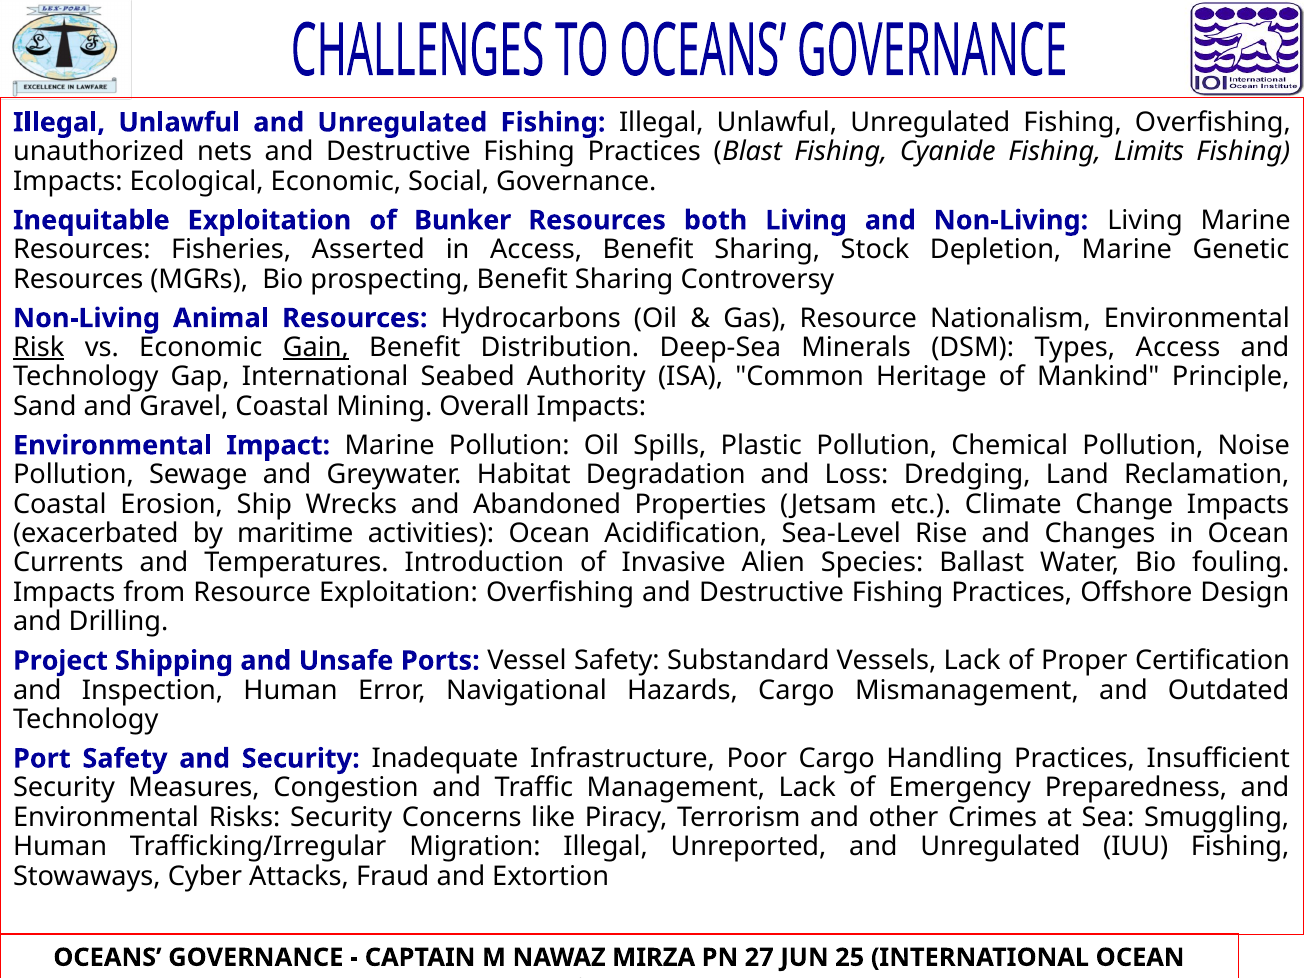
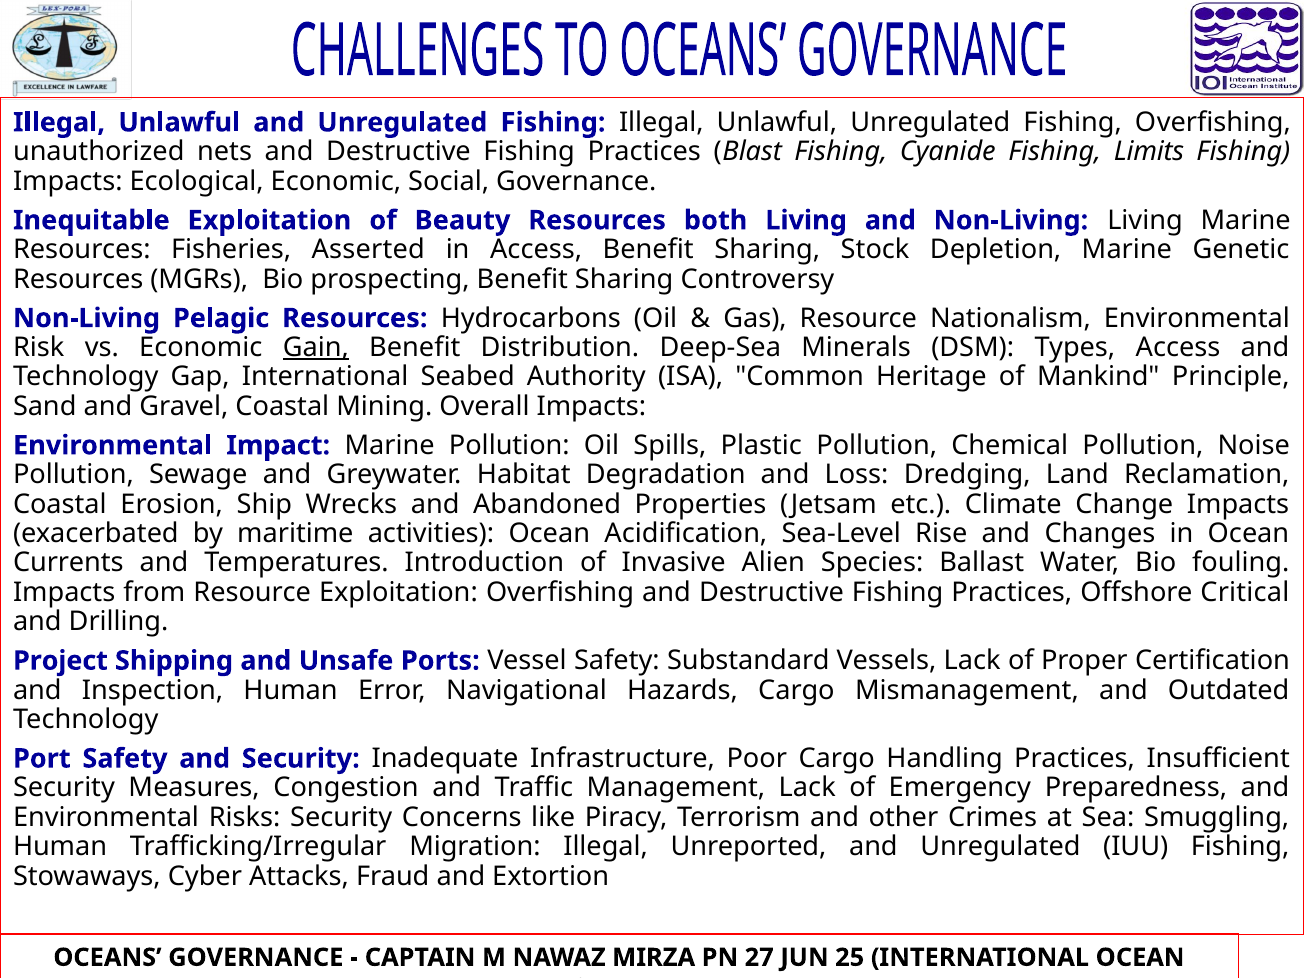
Bunker: Bunker -> Beauty
Animal: Animal -> Pelagic
Risk underline: present -> none
Design: Design -> Critical
